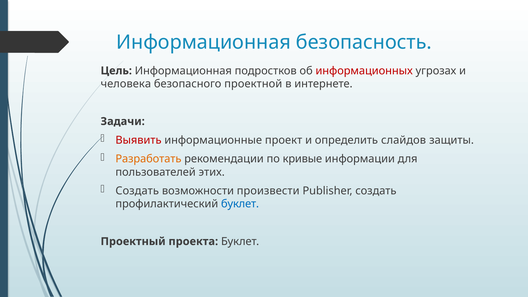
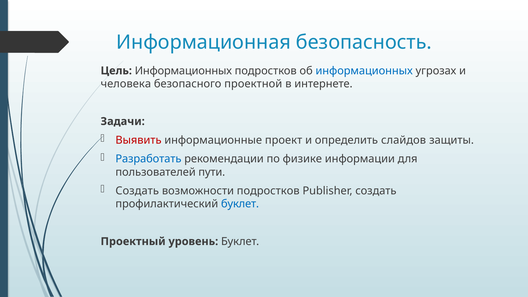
Цель Информационная: Информационная -> Информационных
информационных at (364, 71) colour: red -> blue
Разработать colour: orange -> blue
кривые: кривые -> физике
этих: этих -> пути
возможности произвести: произвести -> подростков
проекта: проекта -> уровень
